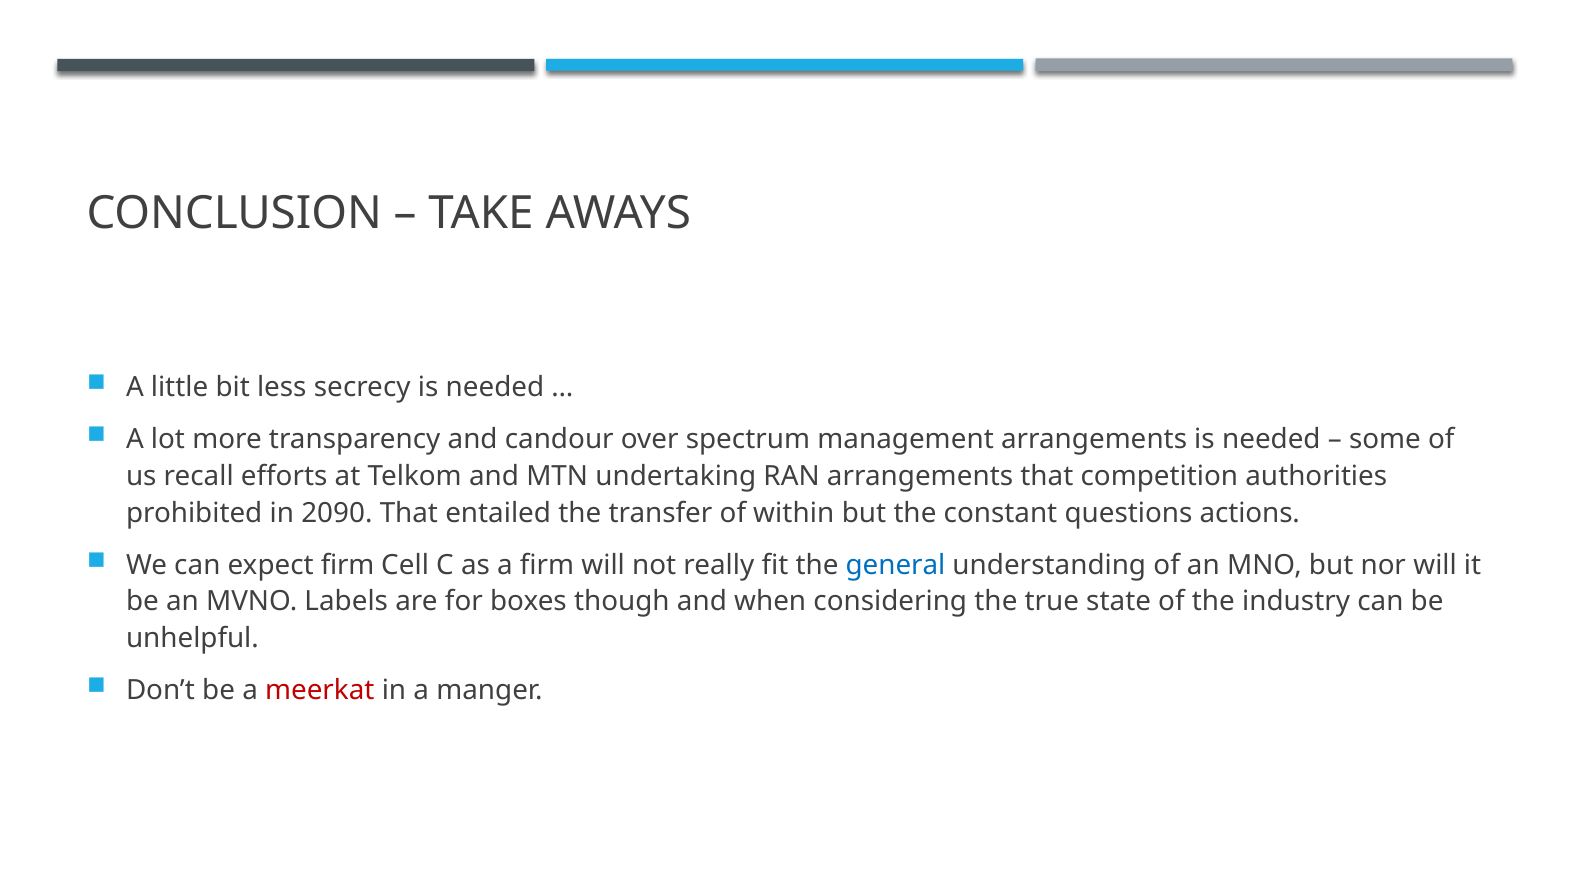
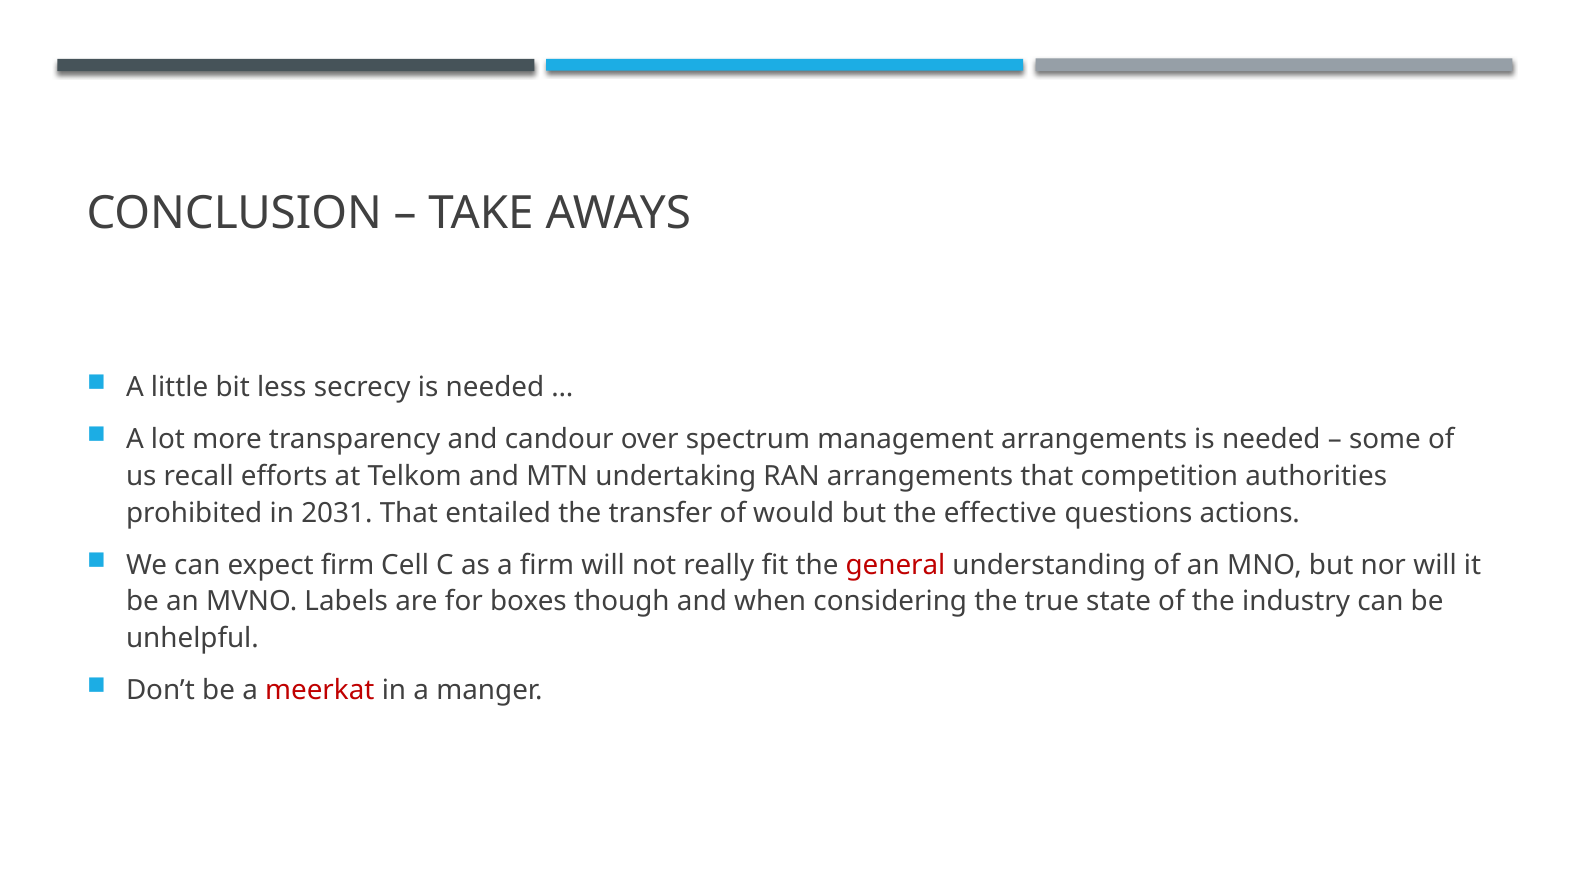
2090: 2090 -> 2031
within: within -> would
constant: constant -> effective
general colour: blue -> red
